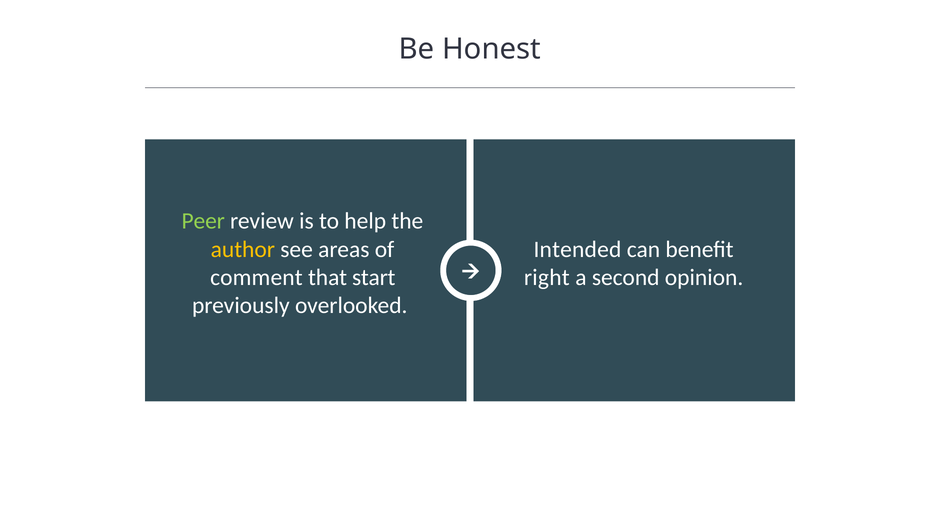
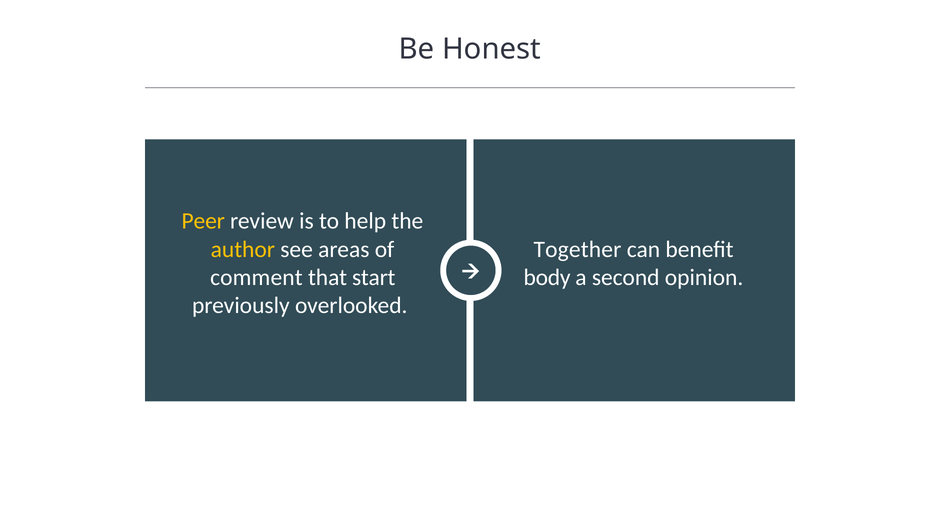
Peer colour: light green -> yellow
Intended: Intended -> Together
right: right -> body
